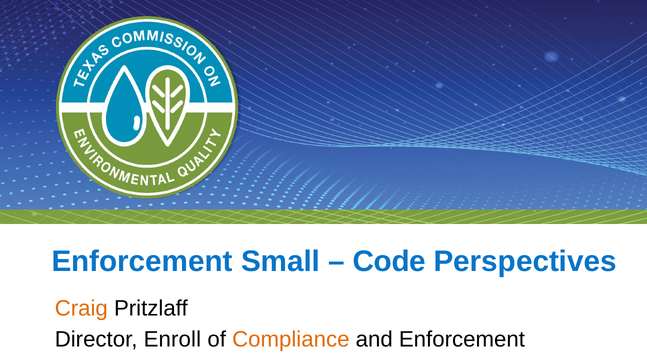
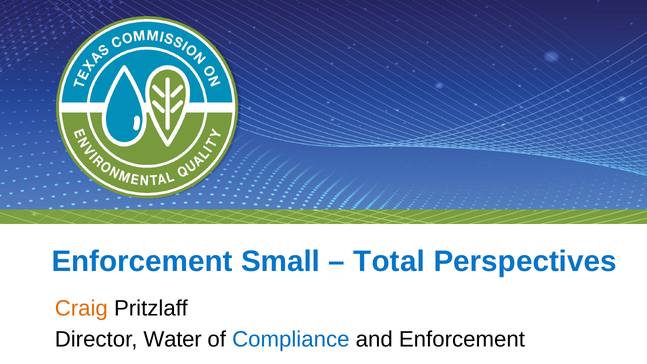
Code: Code -> Total
Enroll: Enroll -> Water
Compliance colour: orange -> blue
